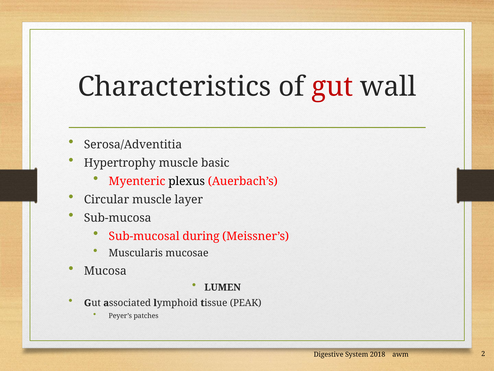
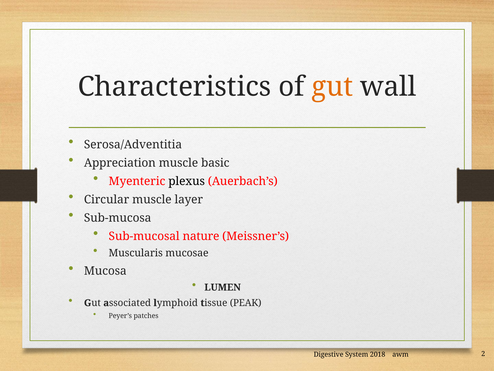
gut at (332, 87) colour: red -> orange
Hypertrophy: Hypertrophy -> Appreciation
during: during -> nature
